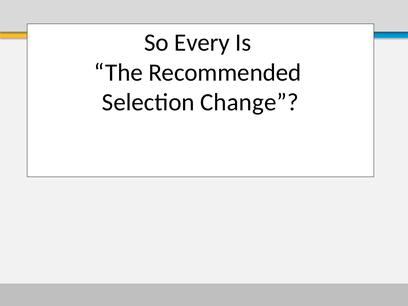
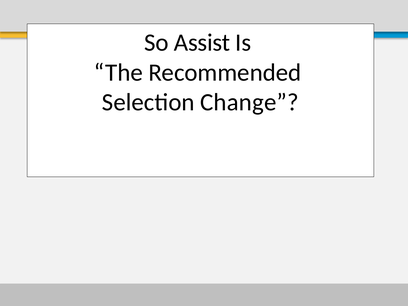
Every: Every -> Assist
